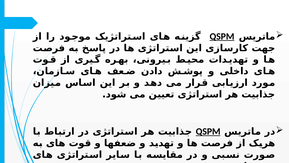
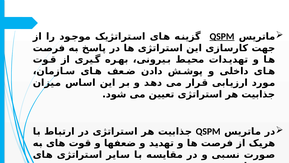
QSPM at (208, 131) underline: present -> none
